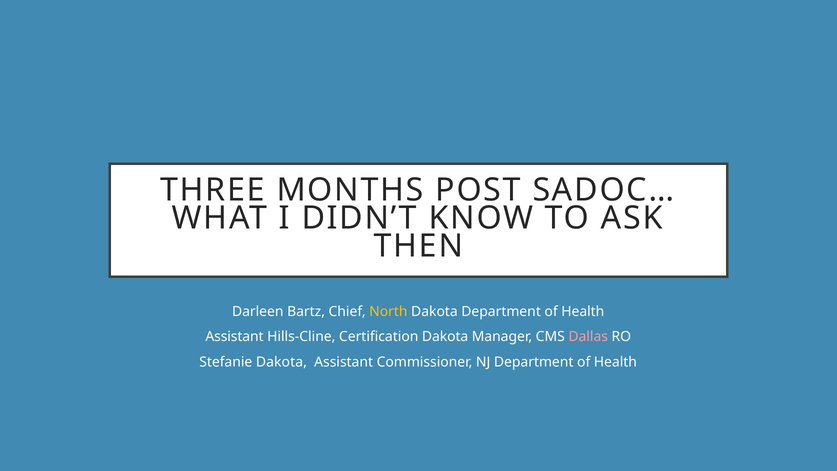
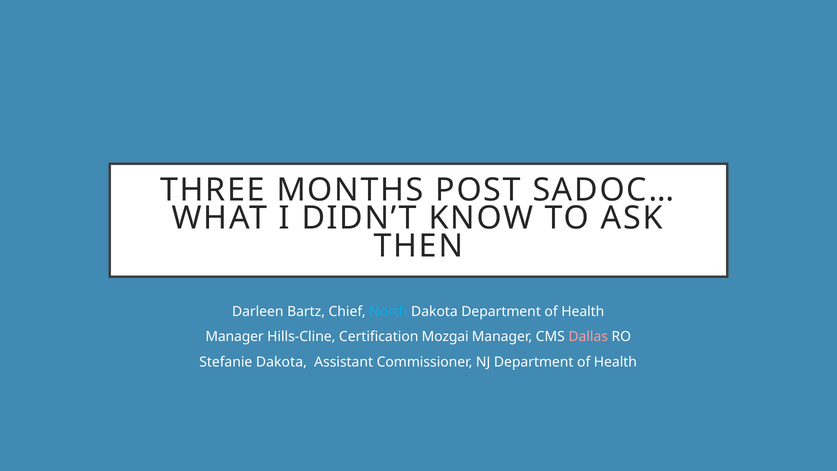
North colour: yellow -> light blue
Assistant at (235, 337): Assistant -> Manager
Certification Dakota: Dakota -> Mozgai
